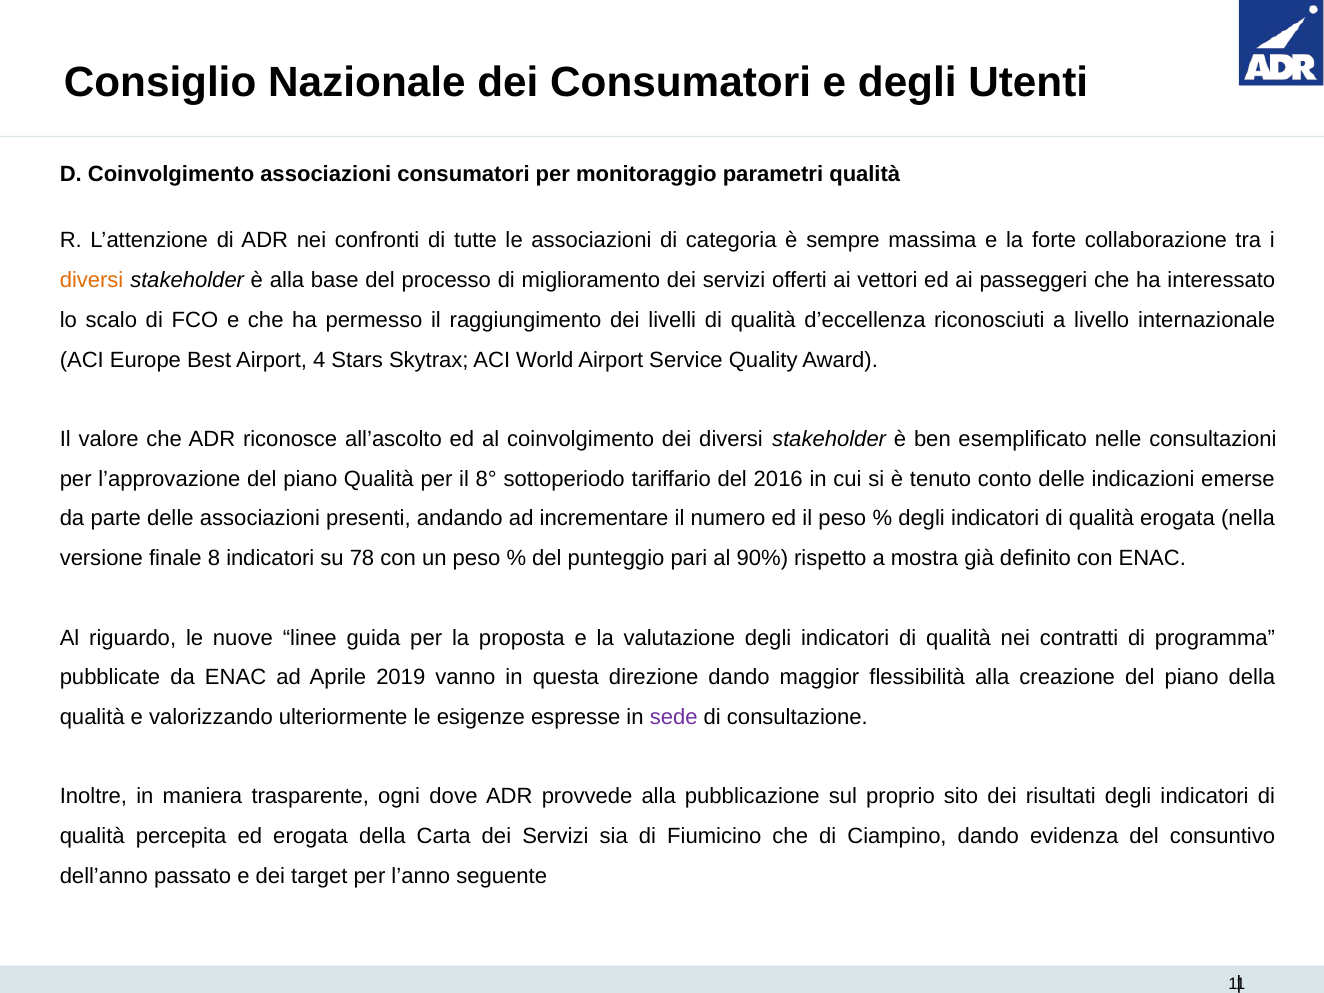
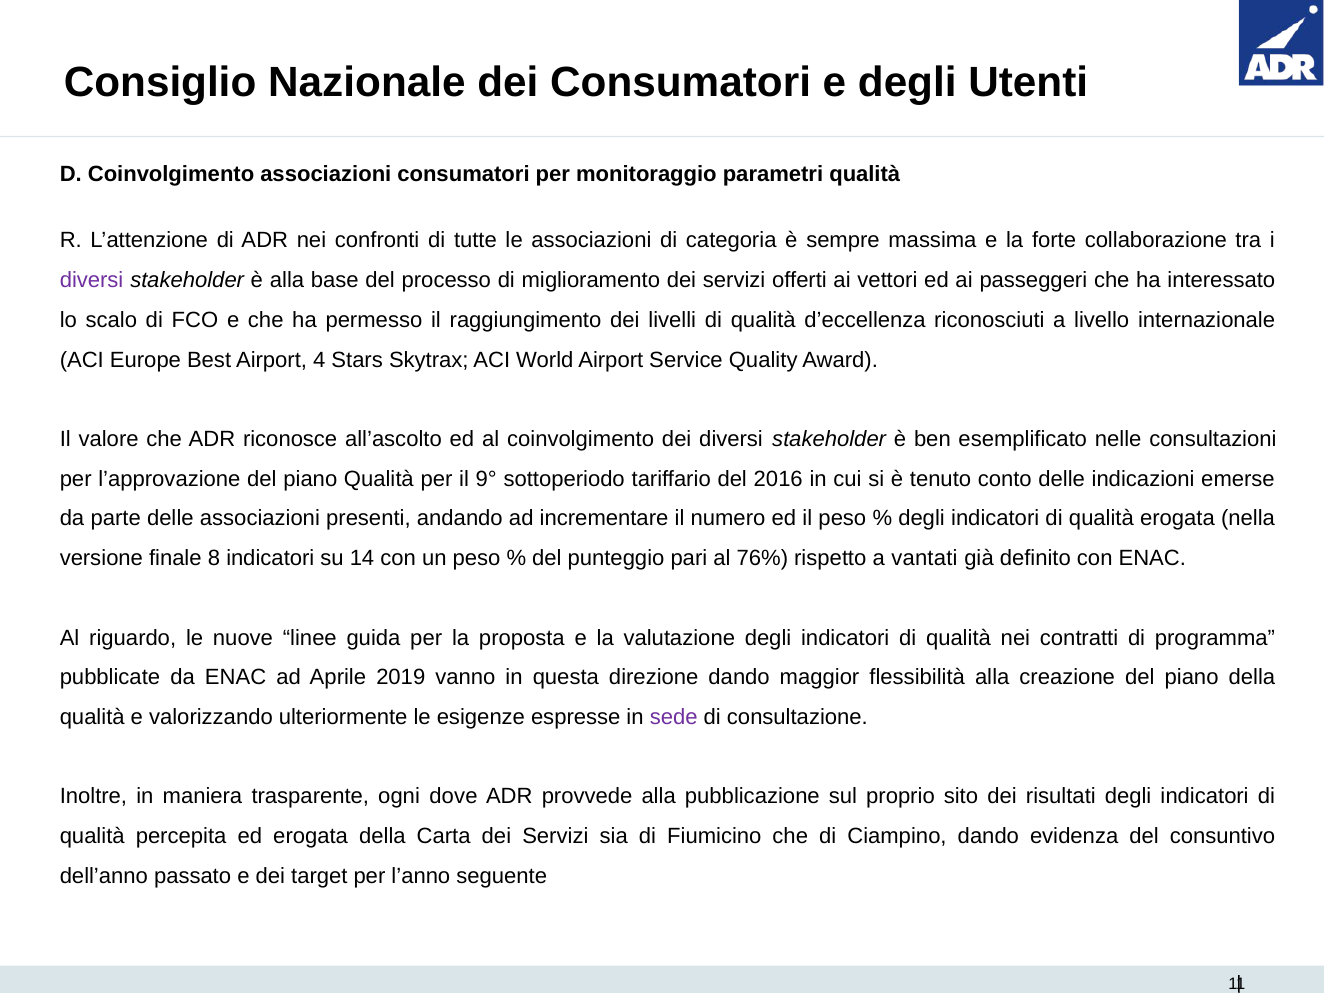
diversi at (92, 280) colour: orange -> purple
8°: 8° -> 9°
78: 78 -> 14
90%: 90% -> 76%
mostra: mostra -> vantati
